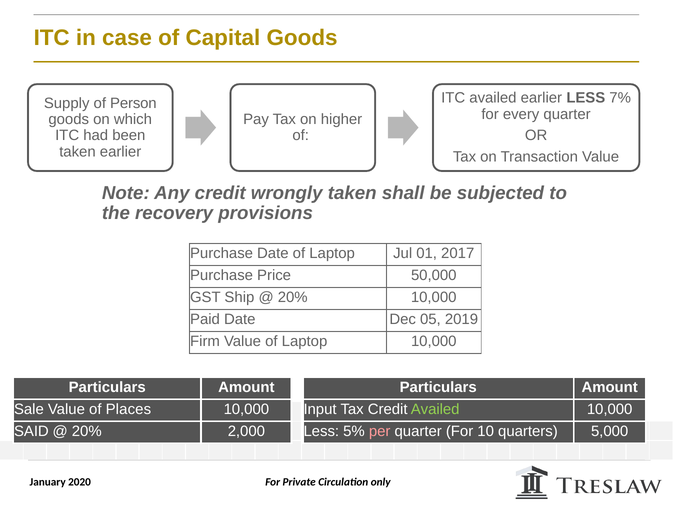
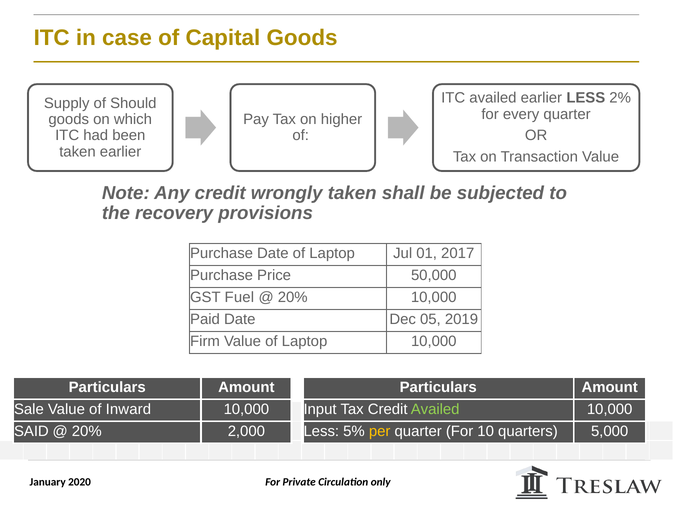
7%: 7% -> 2%
Person: Person -> Should
Ship: Ship -> Fuel
Places: Places -> Inward
per colour: pink -> yellow
